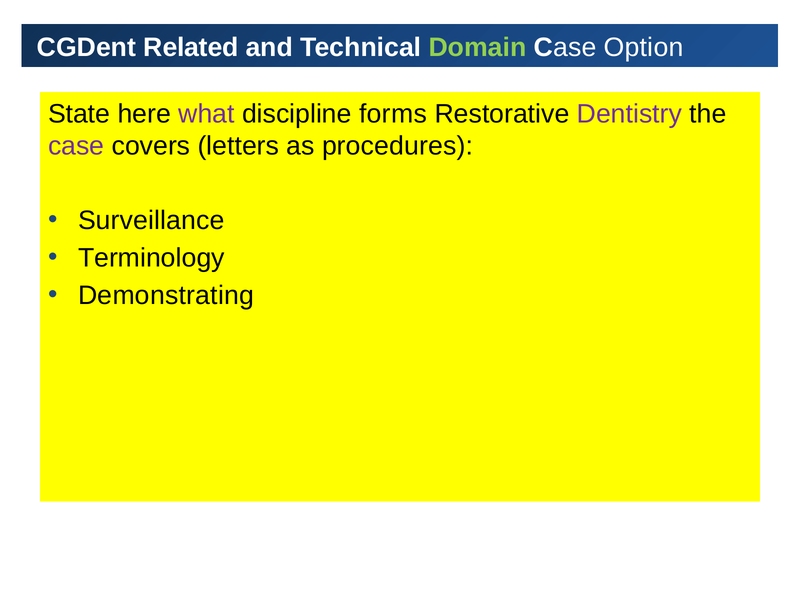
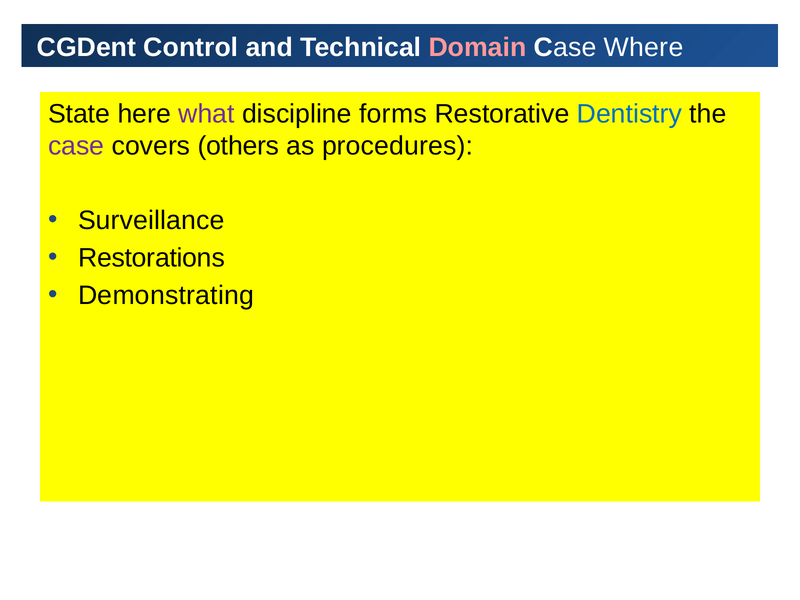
Related: Related -> Control
Domain colour: light green -> pink
Option: Option -> Where
Dentistry colour: purple -> blue
letters: letters -> others
Terminology: Terminology -> Restorations
